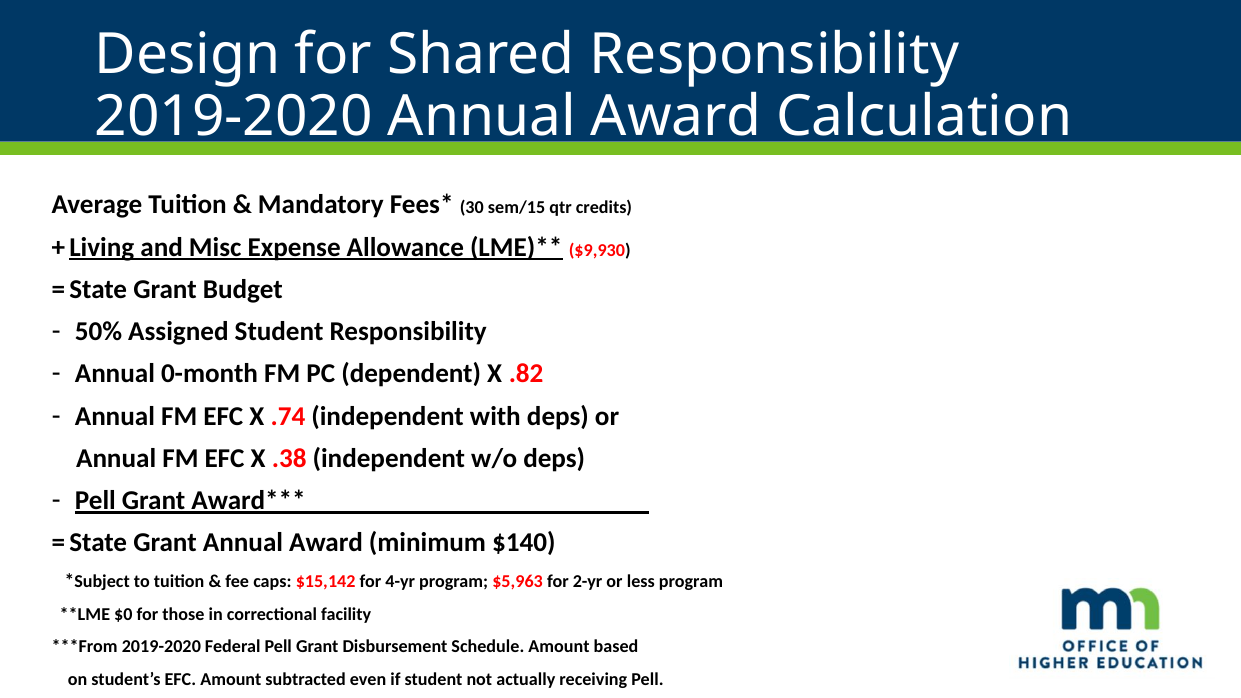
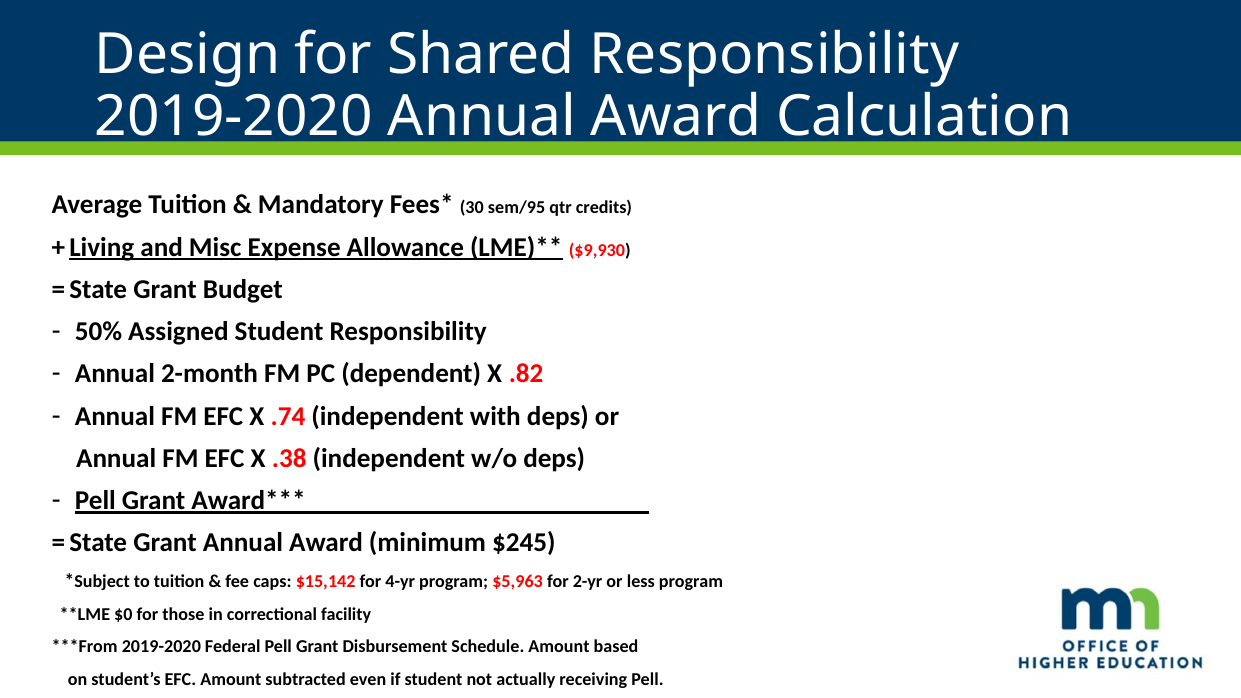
sem/15: sem/15 -> sem/95
0-month: 0-month -> 2-month
$140: $140 -> $245
